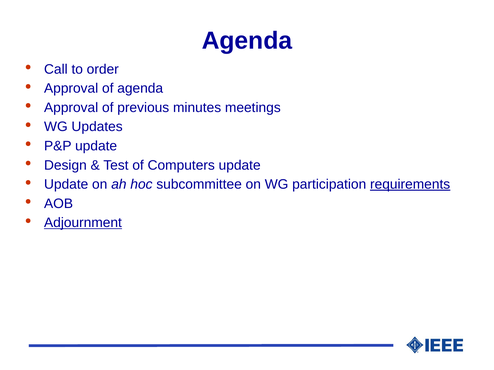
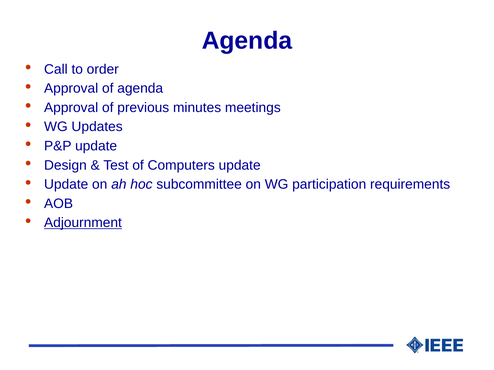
requirements underline: present -> none
